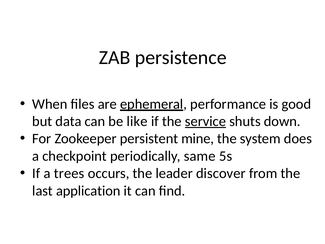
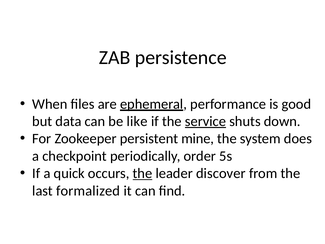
same: same -> order
trees: trees -> quick
the at (142, 173) underline: none -> present
application: application -> formalized
